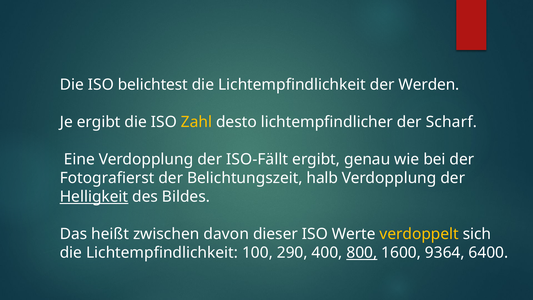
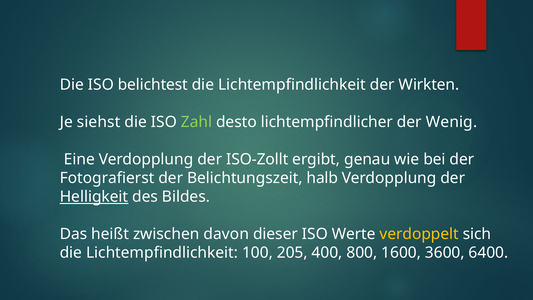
Werden: Werden -> Wirkten
Je ergibt: ergibt -> siehst
Zahl colour: yellow -> light green
Scharf: Scharf -> Wenig
ISO-Fällt: ISO-Fällt -> ISO-Zollt
290: 290 -> 205
800 underline: present -> none
9364: 9364 -> 3600
